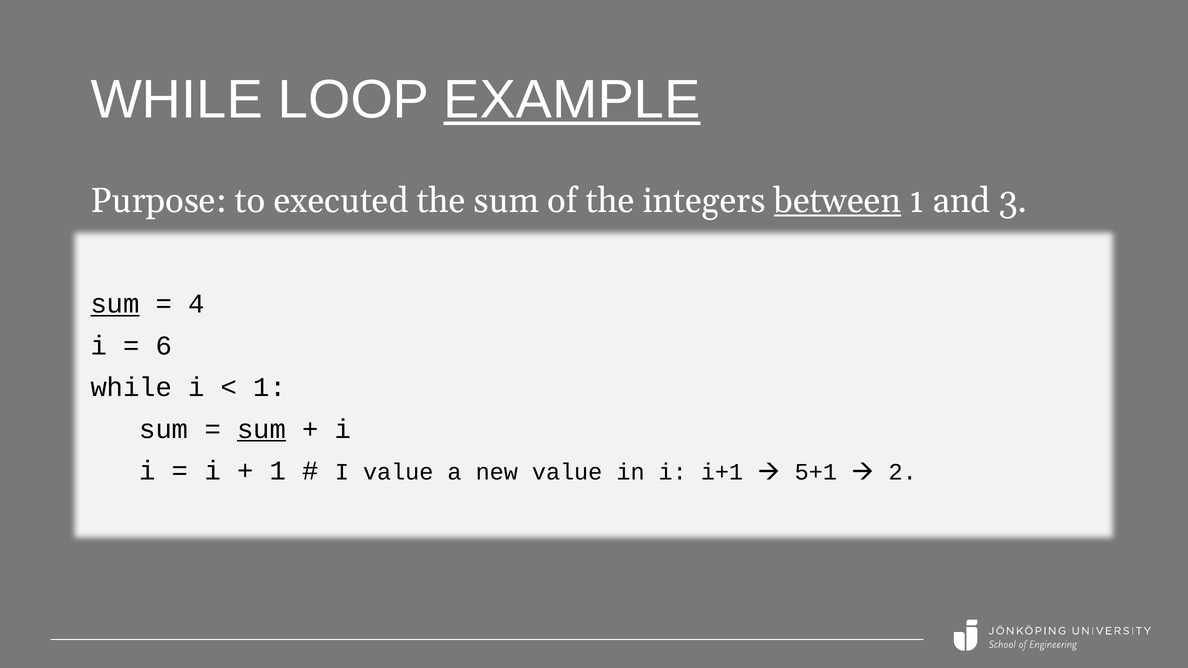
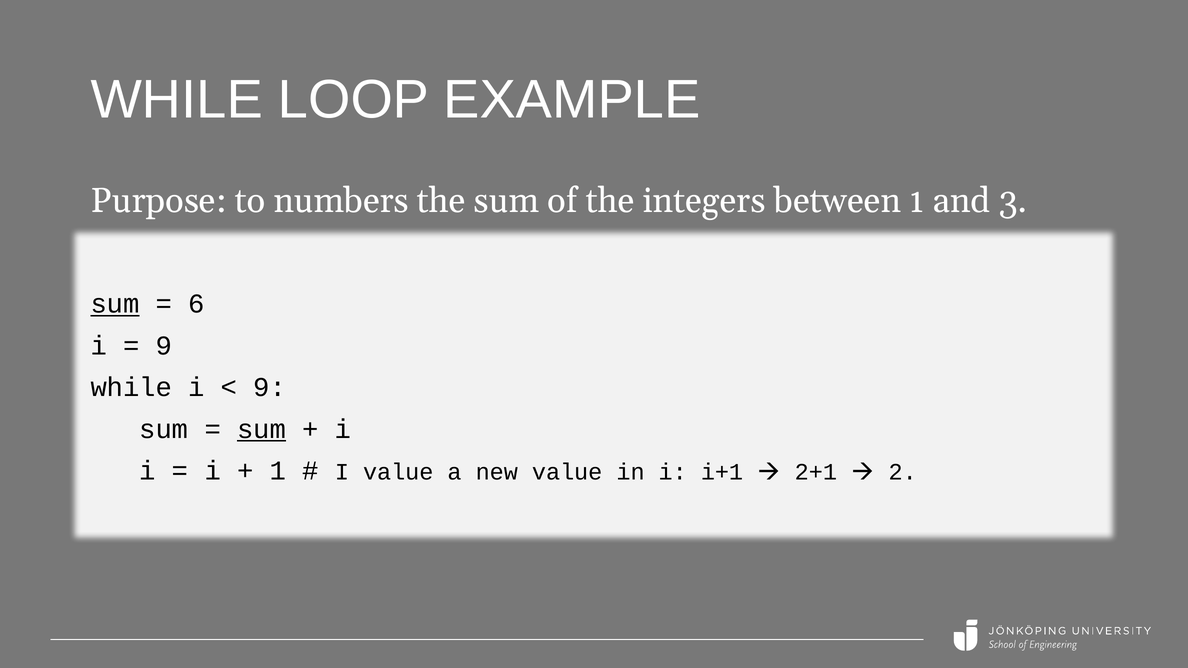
EXAMPLE underline: present -> none
executed: executed -> numbers
between underline: present -> none
4: 4 -> 6
6 at (164, 346): 6 -> 9
1 at (270, 388): 1 -> 9
5+1: 5+1 -> 2+1
